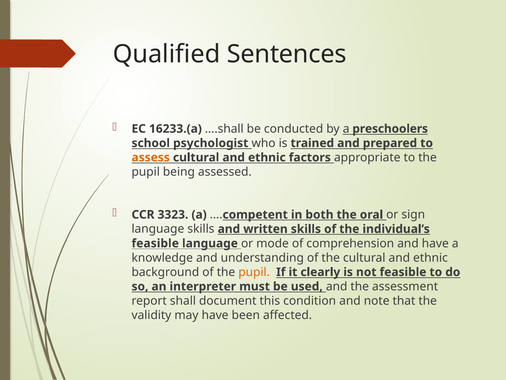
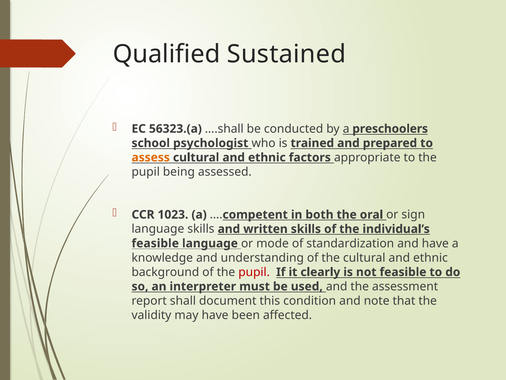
Sentences: Sentences -> Sustained
16233.(a: 16233.(a -> 56323.(a
3323: 3323 -> 1023
comprehension: comprehension -> standardization
pupil at (254, 272) colour: orange -> red
